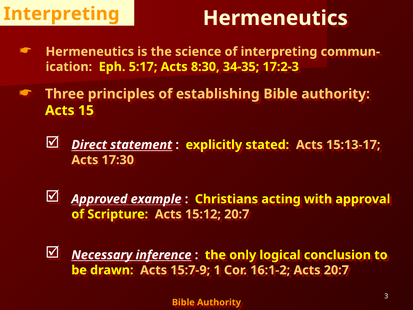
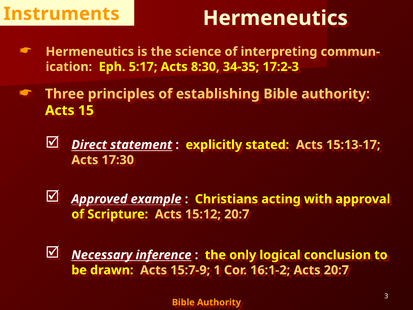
Interpreting at (62, 14): Interpreting -> Instruments
